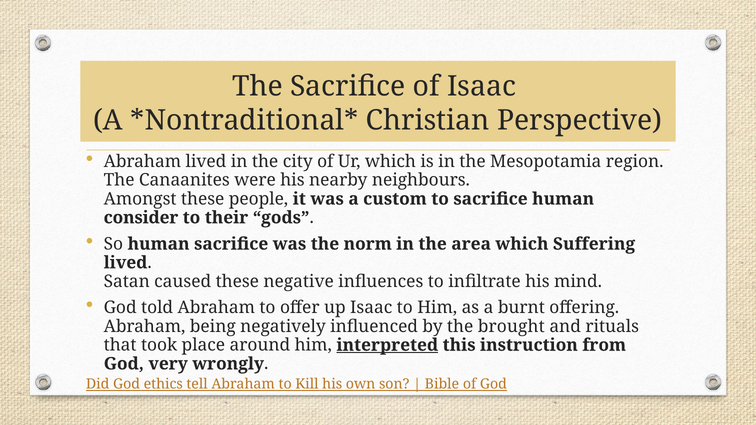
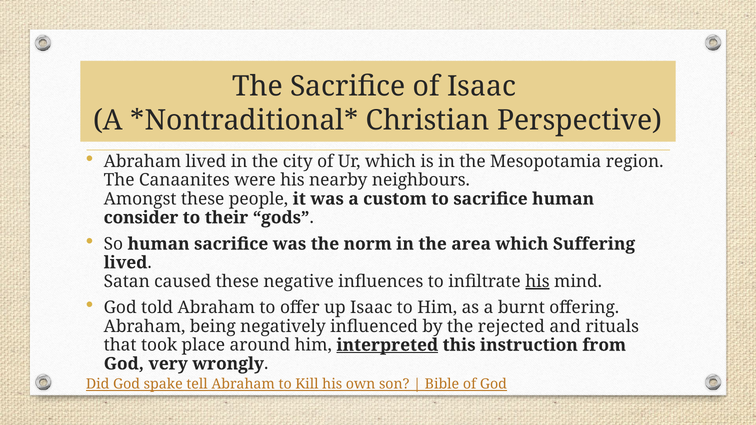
his at (537, 281) underline: none -> present
brought: brought -> rejected
ethics: ethics -> spake
